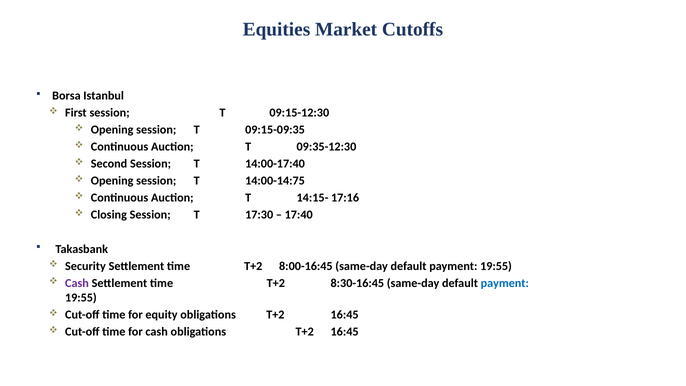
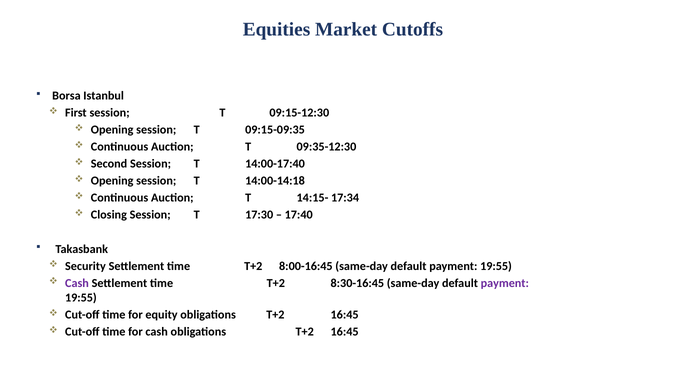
14:00-14:75: 14:00-14:75 -> 14:00-14:18
17:16: 17:16 -> 17:34
payment at (505, 283) colour: blue -> purple
